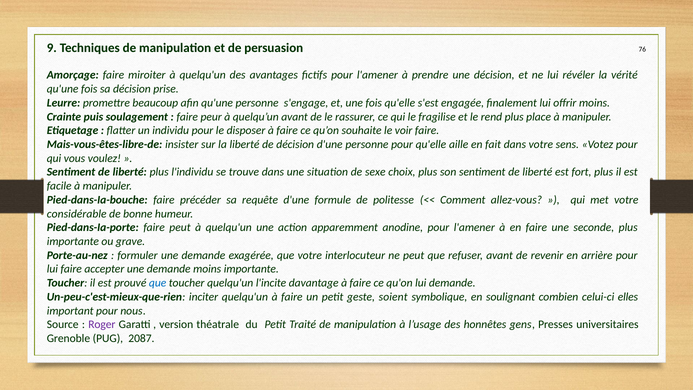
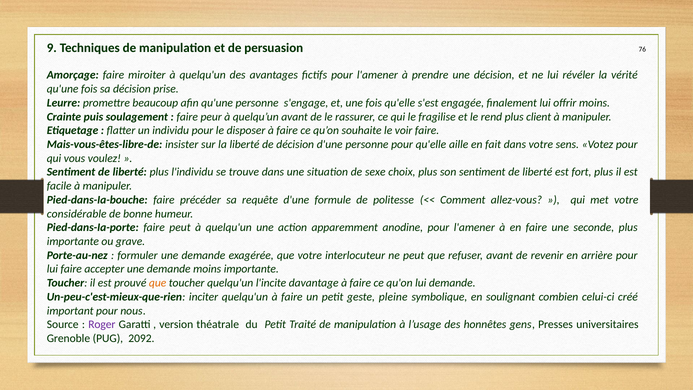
place: place -> client
que at (158, 283) colour: blue -> orange
soient: soient -> pleine
elles: elles -> créé
2087: 2087 -> 2092
